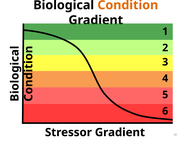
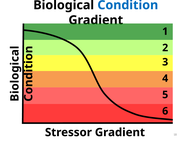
Condition colour: orange -> blue
